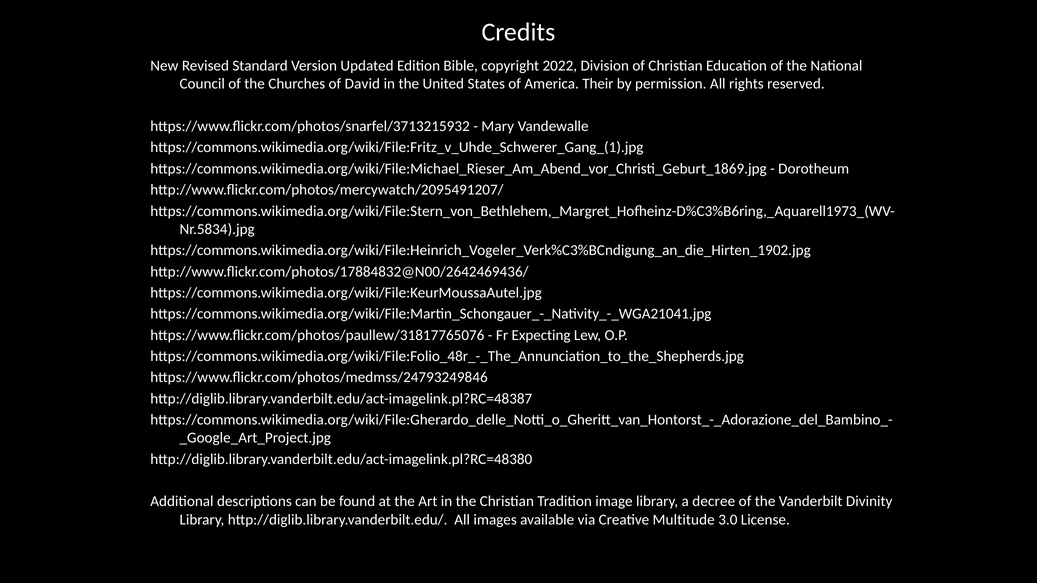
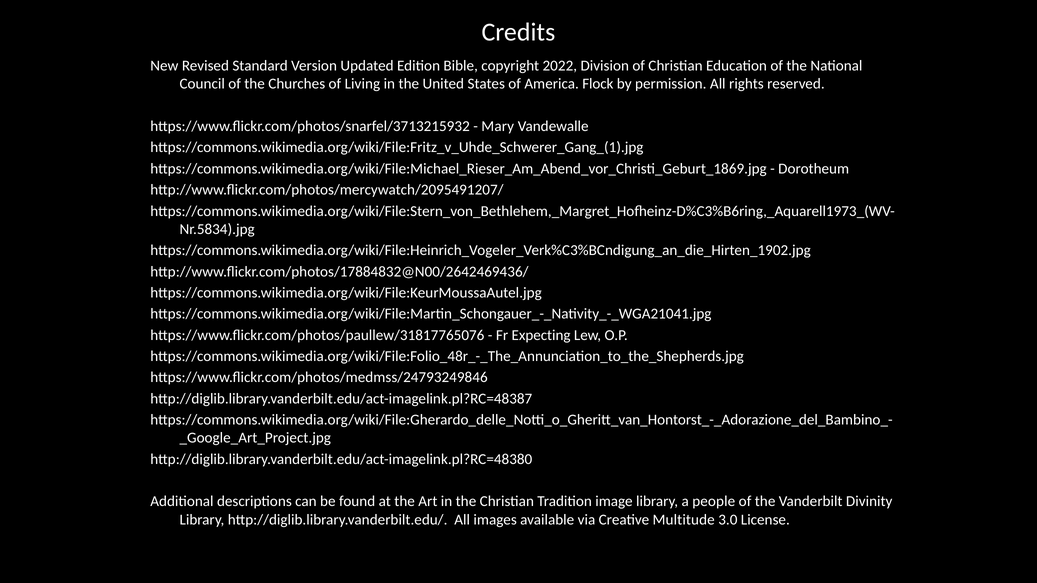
David: David -> Living
Their: Their -> Flock
decree: decree -> people
